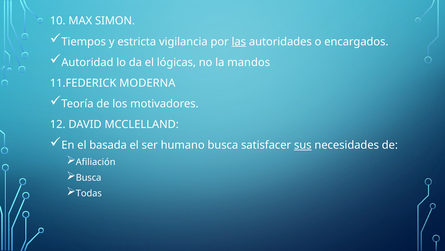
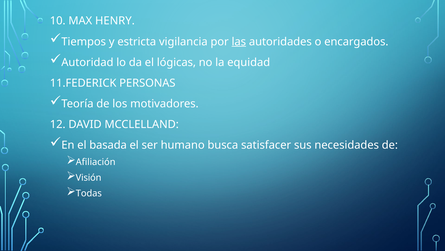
SIMON: SIMON -> HENRY
mandos: mandos -> equidad
MODERNA: MODERNA -> PERSONAS
sus underline: present -> none
Busca at (89, 177): Busca -> Visión
